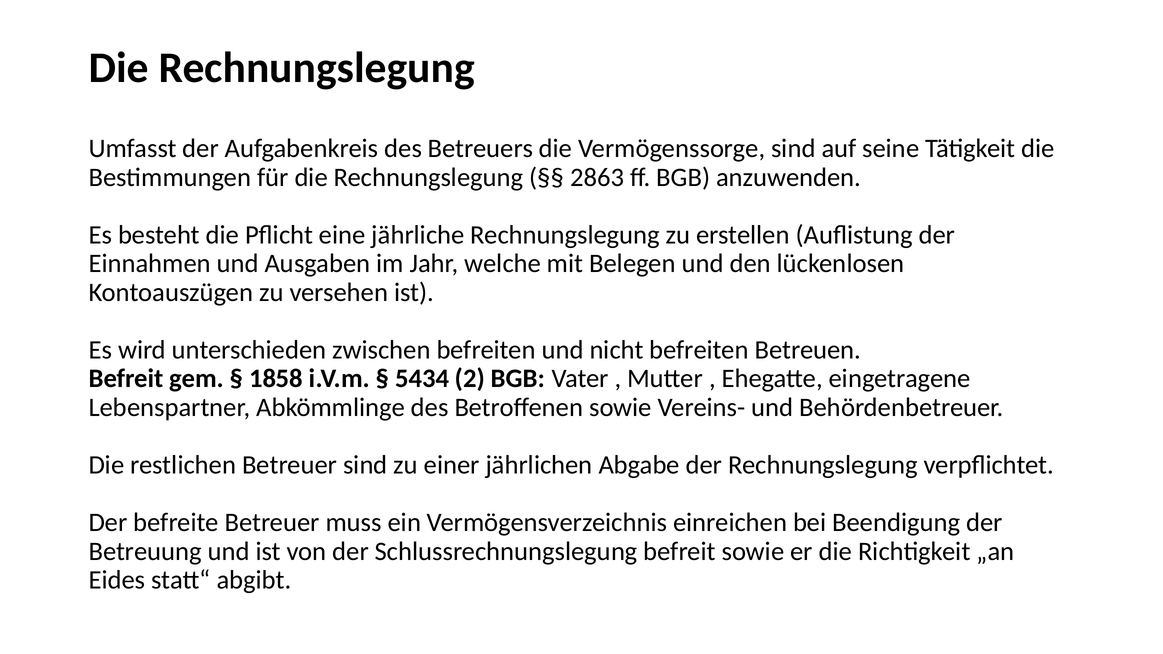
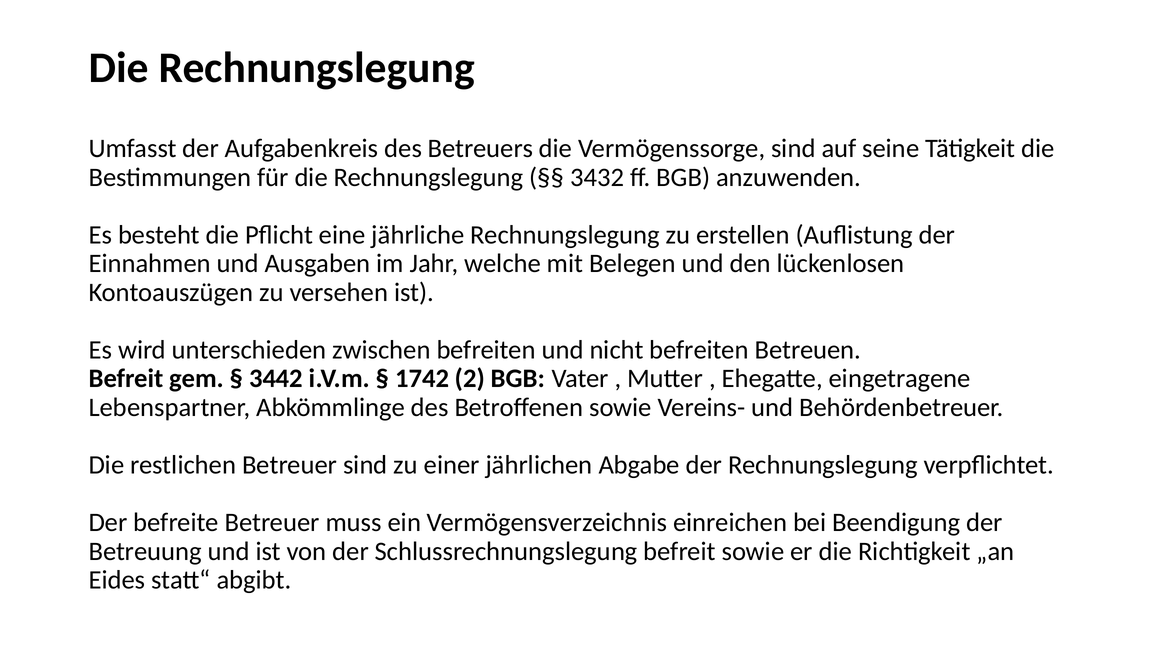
2863: 2863 -> 3432
1858: 1858 -> 3442
5434: 5434 -> 1742
